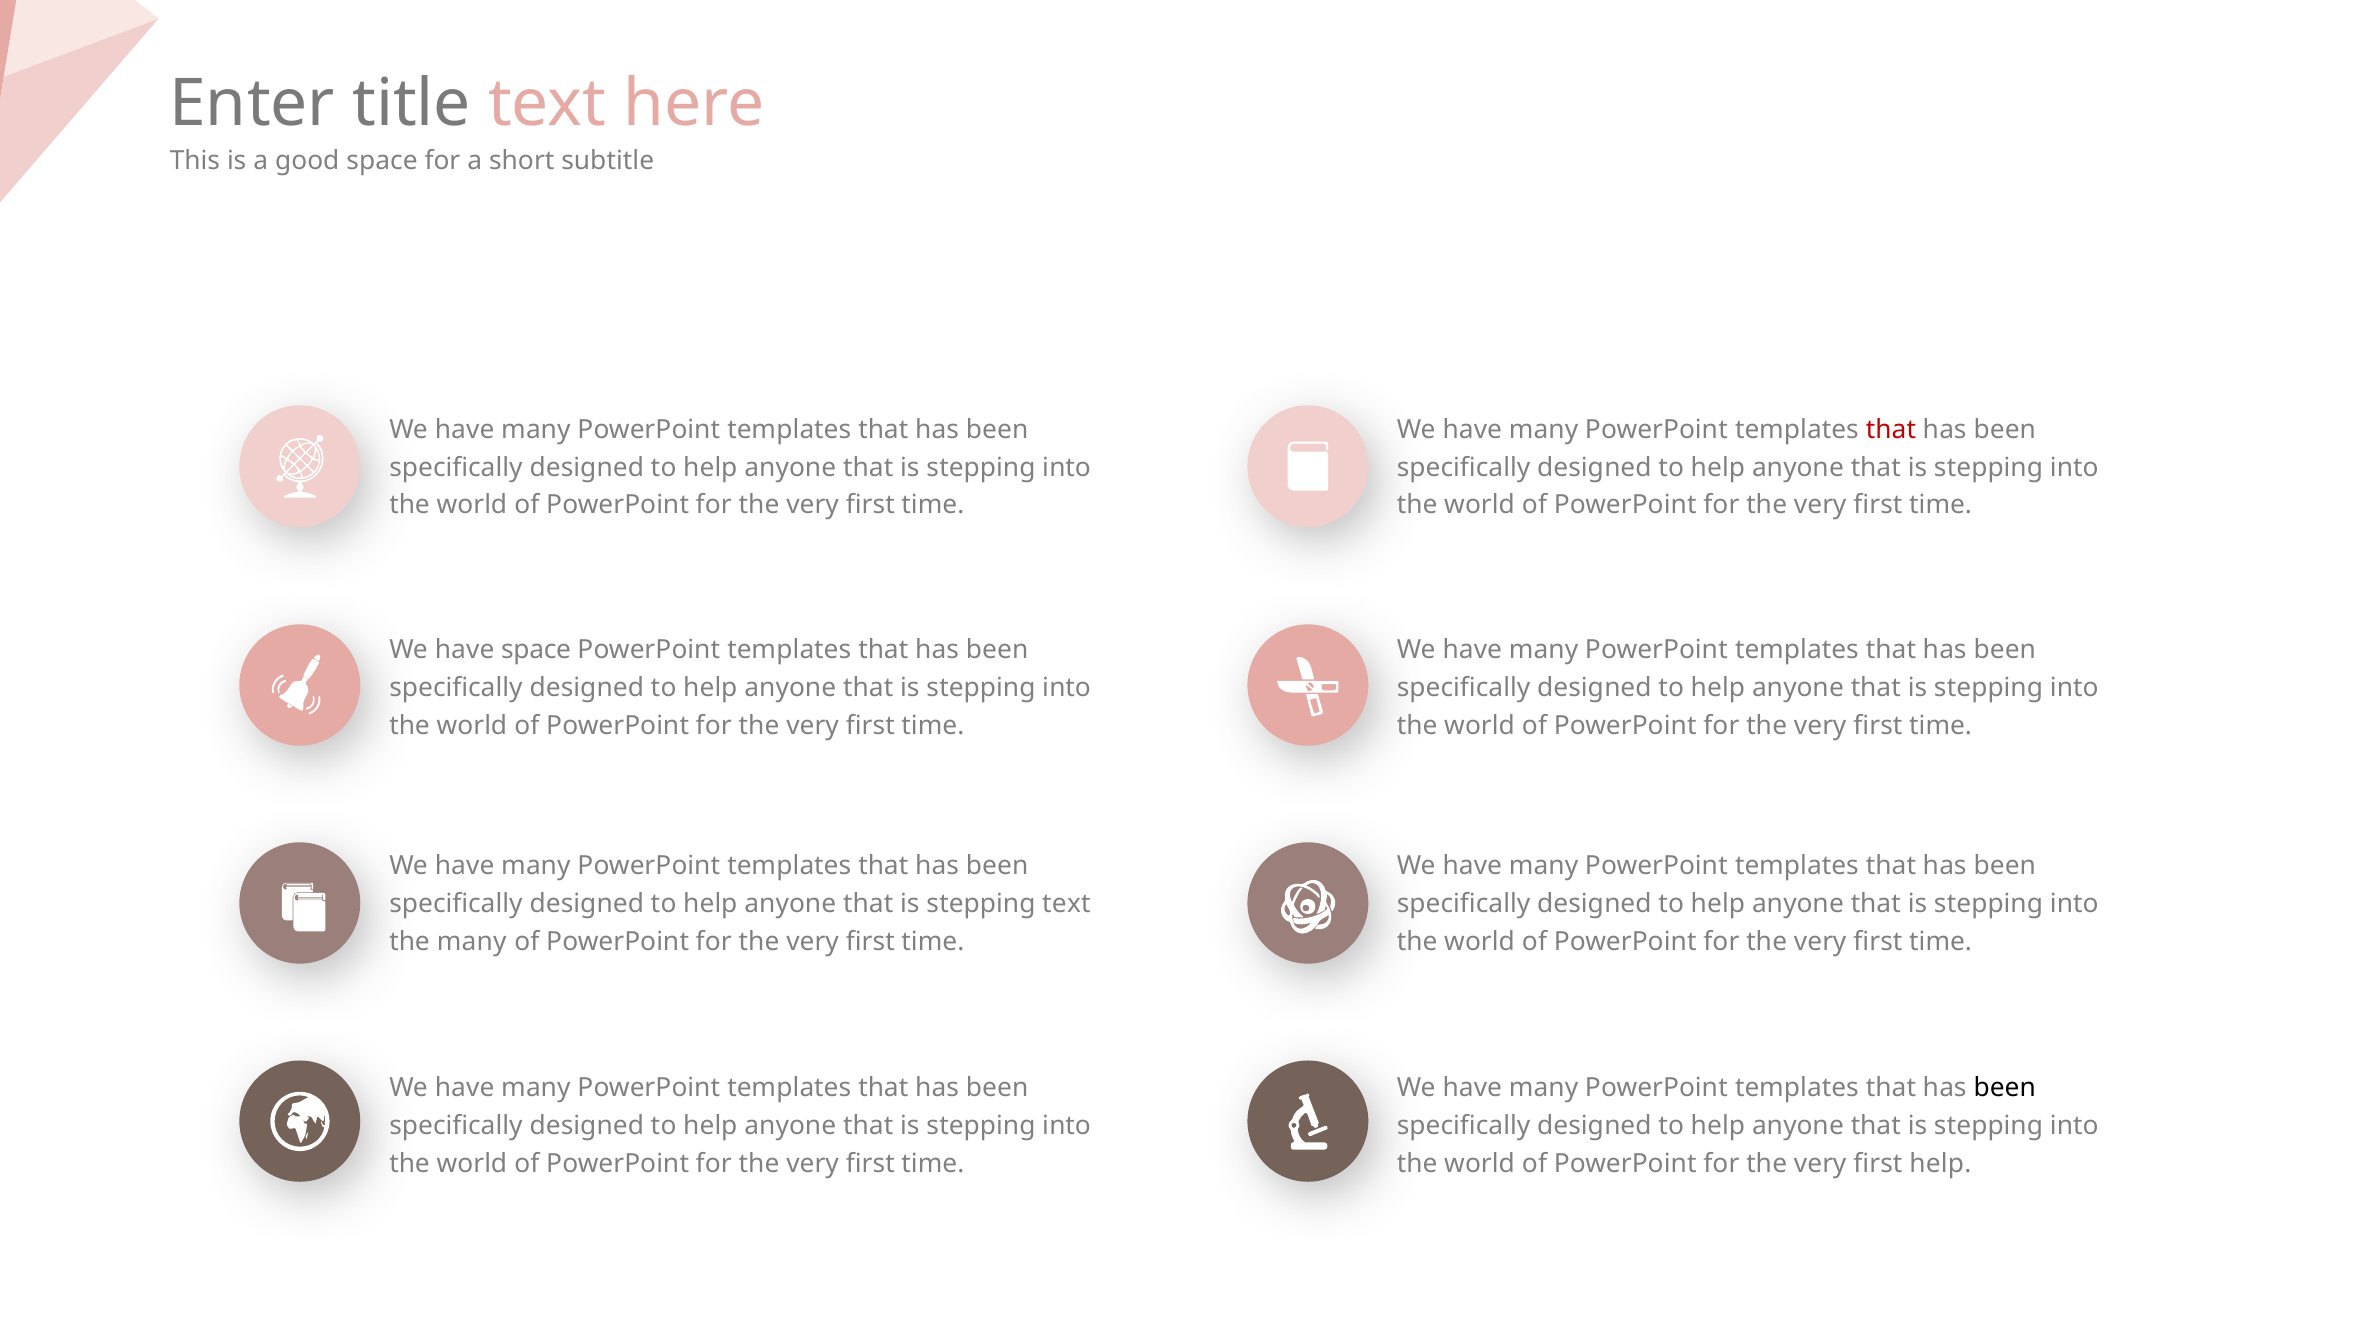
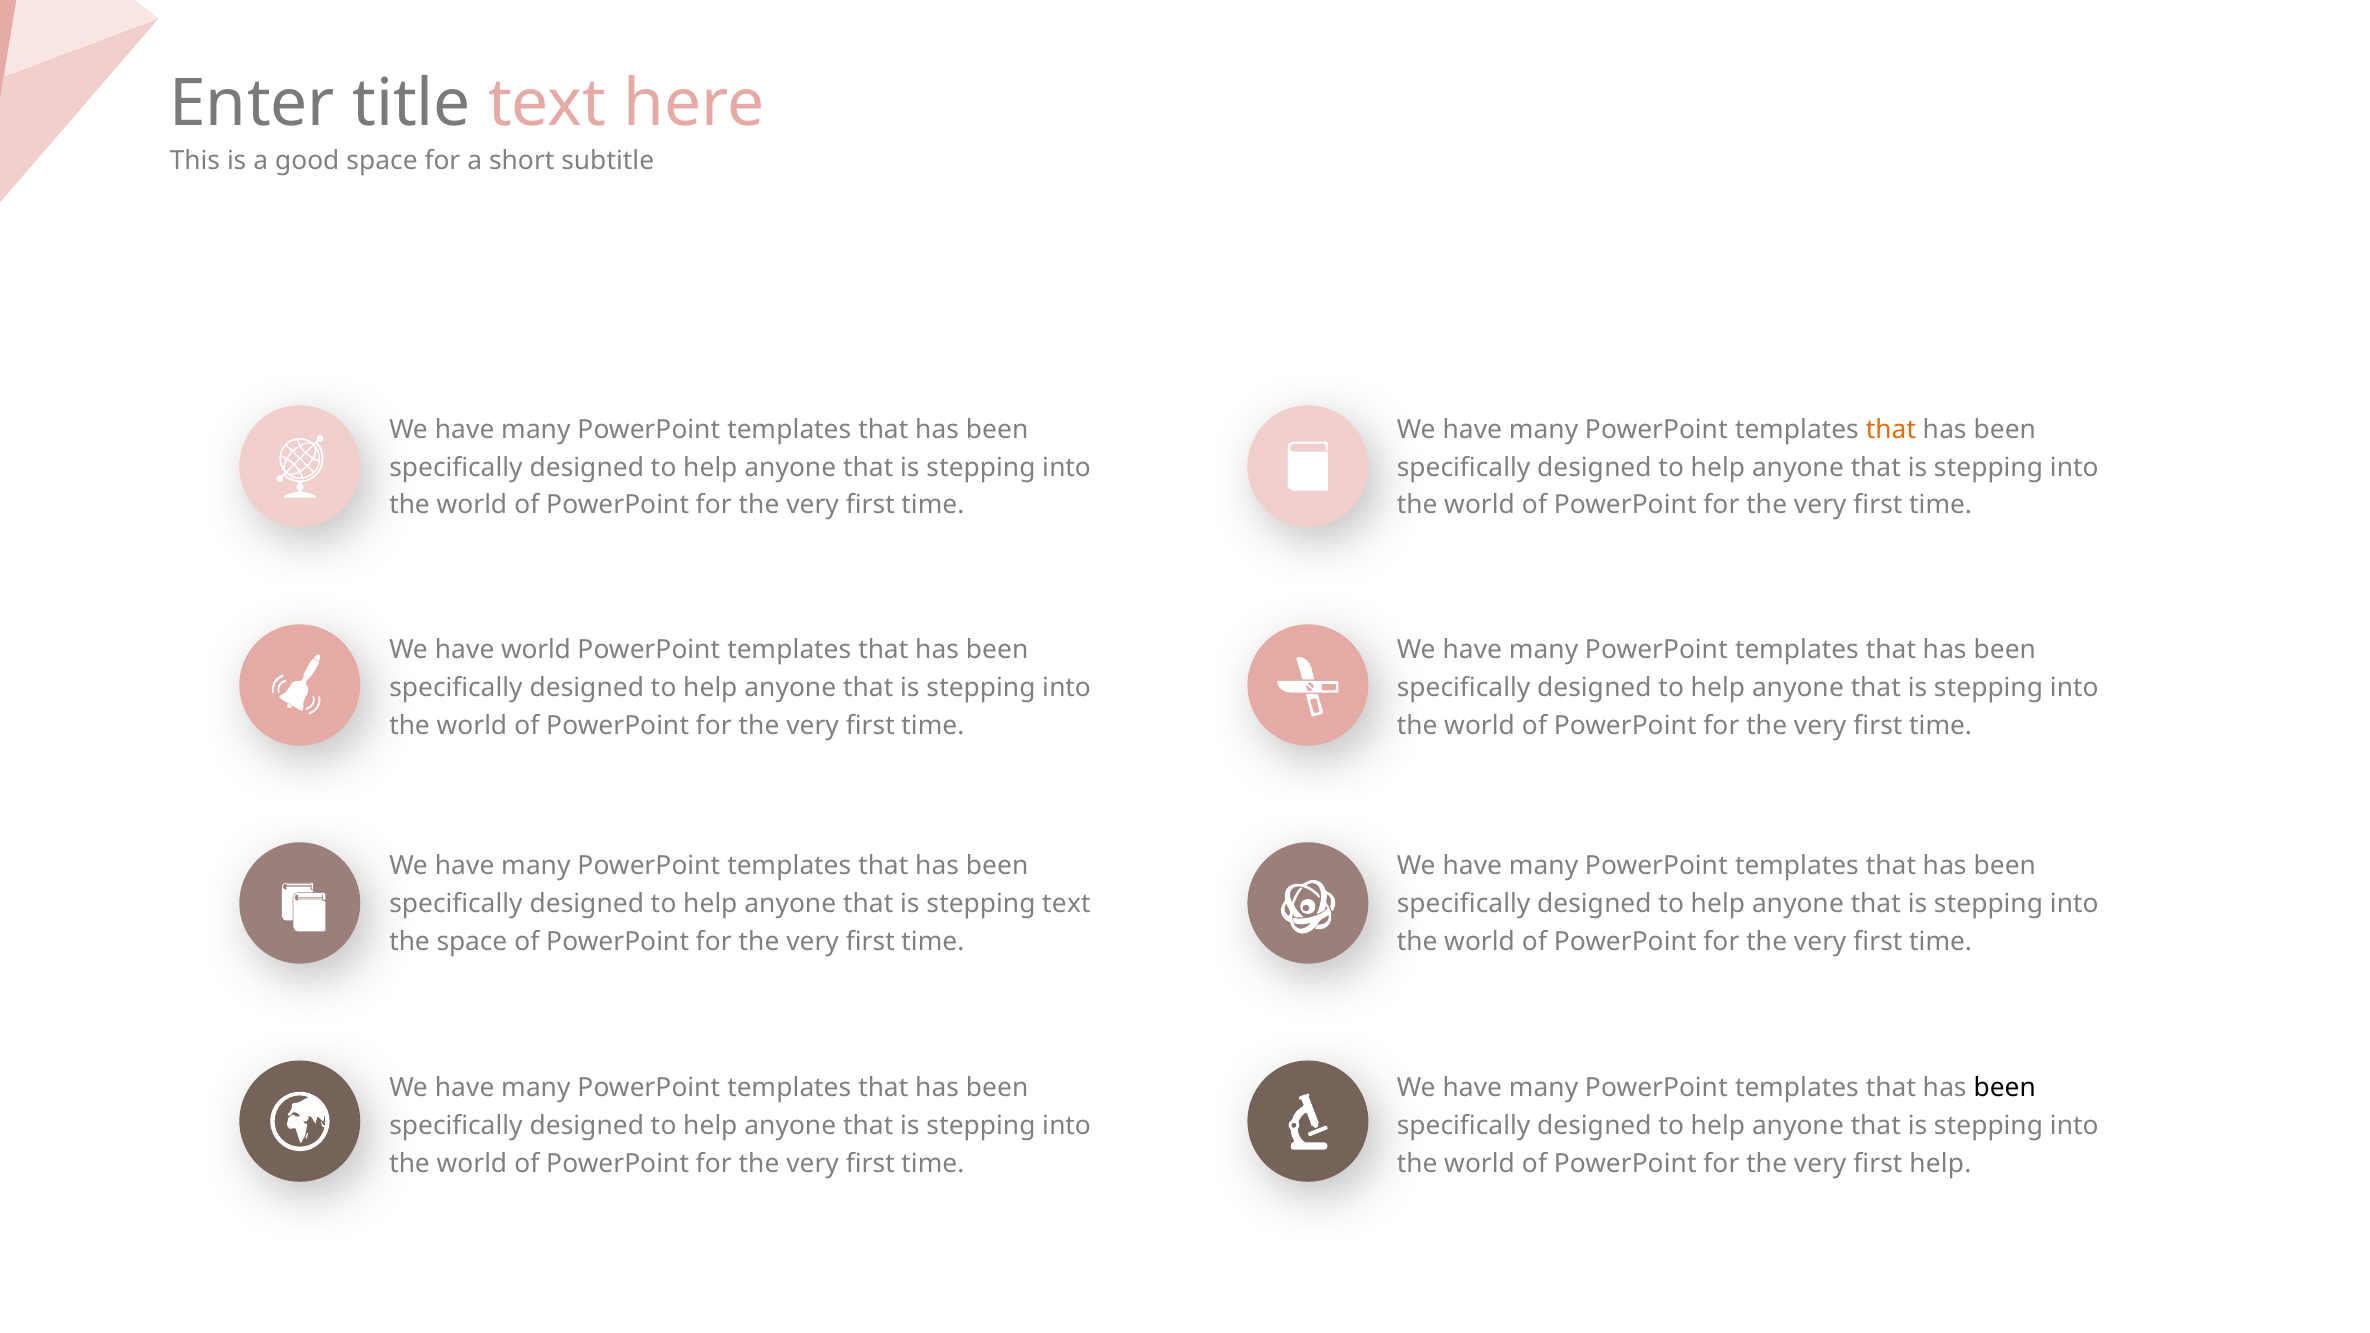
that at (1891, 430) colour: red -> orange
have space: space -> world
the many: many -> space
